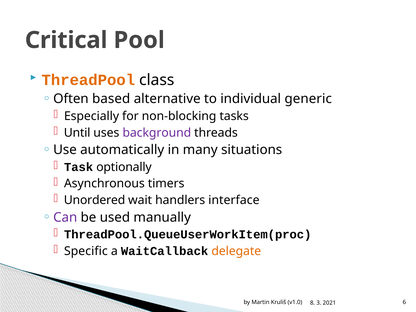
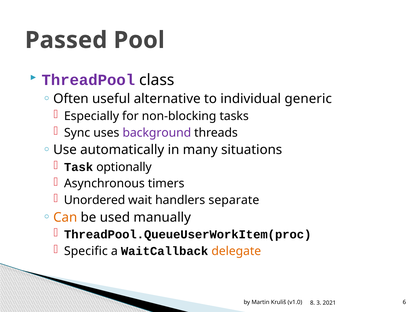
Critical: Critical -> Passed
ThreadPool colour: orange -> purple
based: based -> useful
Until: Until -> Sync
interface: interface -> separate
Can colour: purple -> orange
